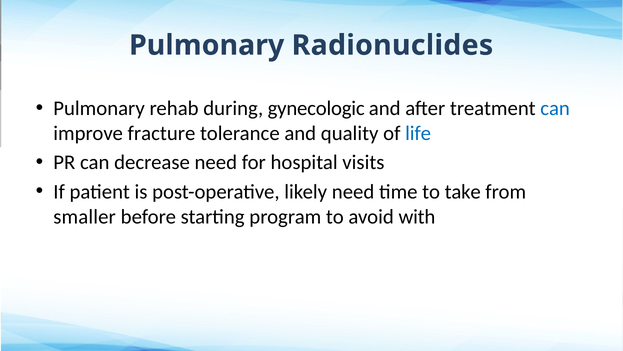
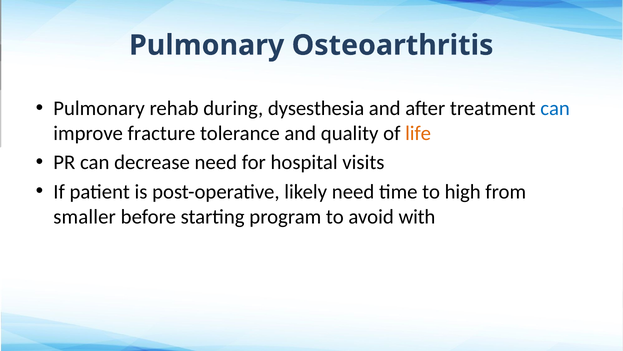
Radionuclides: Radionuclides -> Osteoarthritis
gynecologic: gynecologic -> dysesthesia
life colour: blue -> orange
take: take -> high
